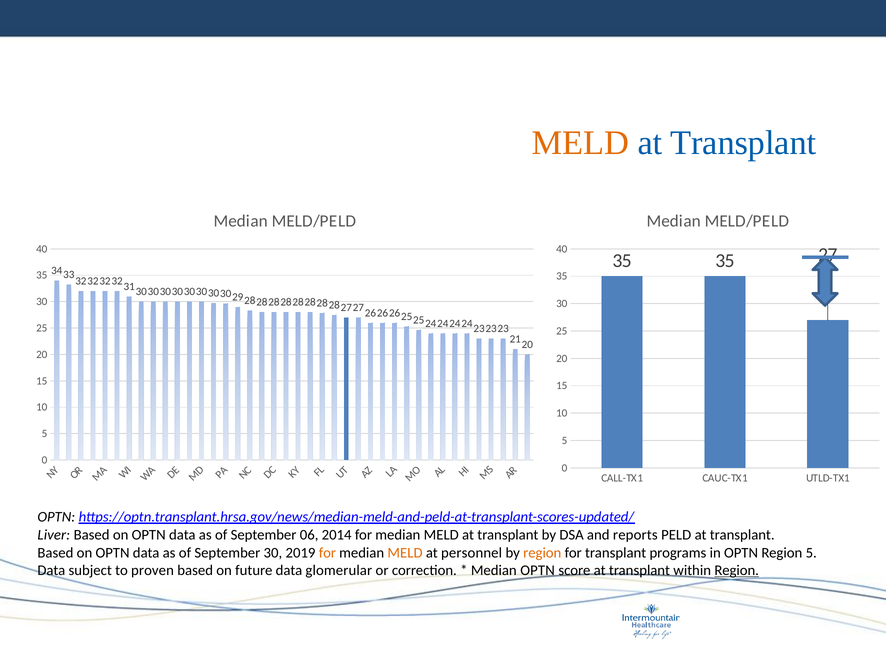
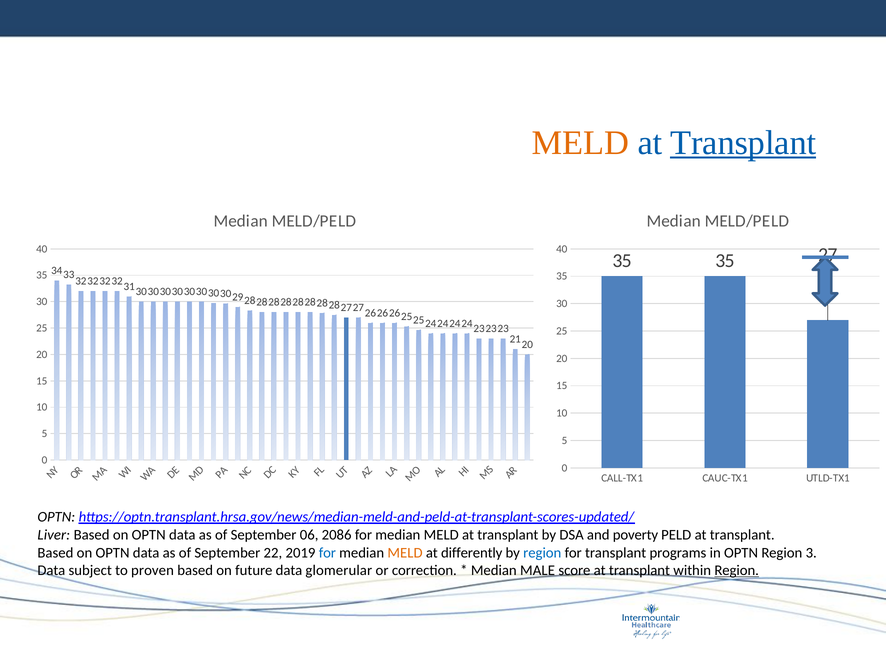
Transplant at (743, 143) underline: none -> present
2014: 2014 -> 2086
reports: reports -> poverty
September 30: 30 -> 22
for at (327, 553) colour: orange -> blue
personnel: personnel -> differently
region at (542, 553) colour: orange -> blue
Region 5: 5 -> 3
Median OPTN: OPTN -> MALE
